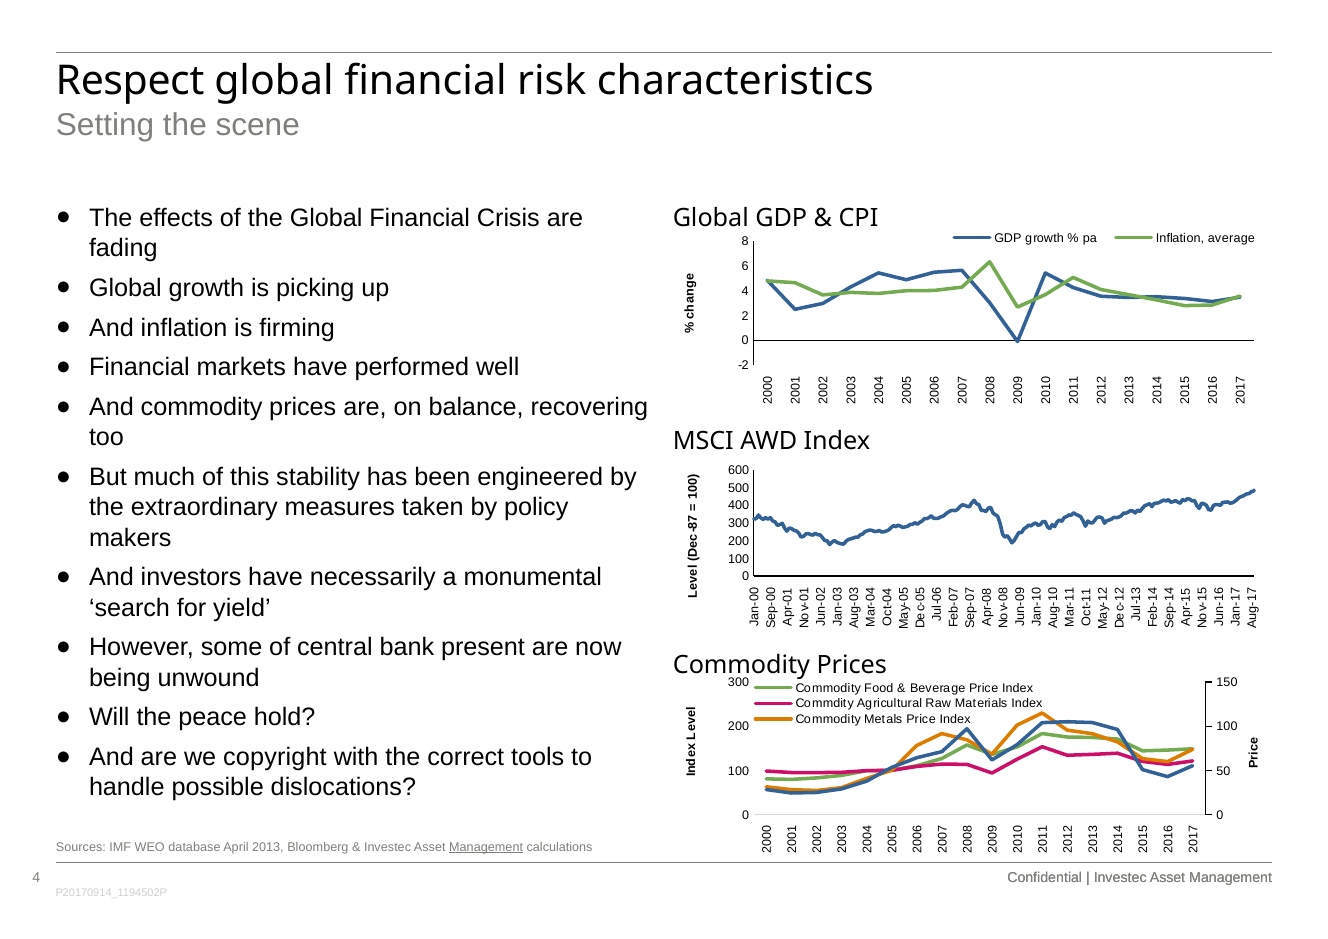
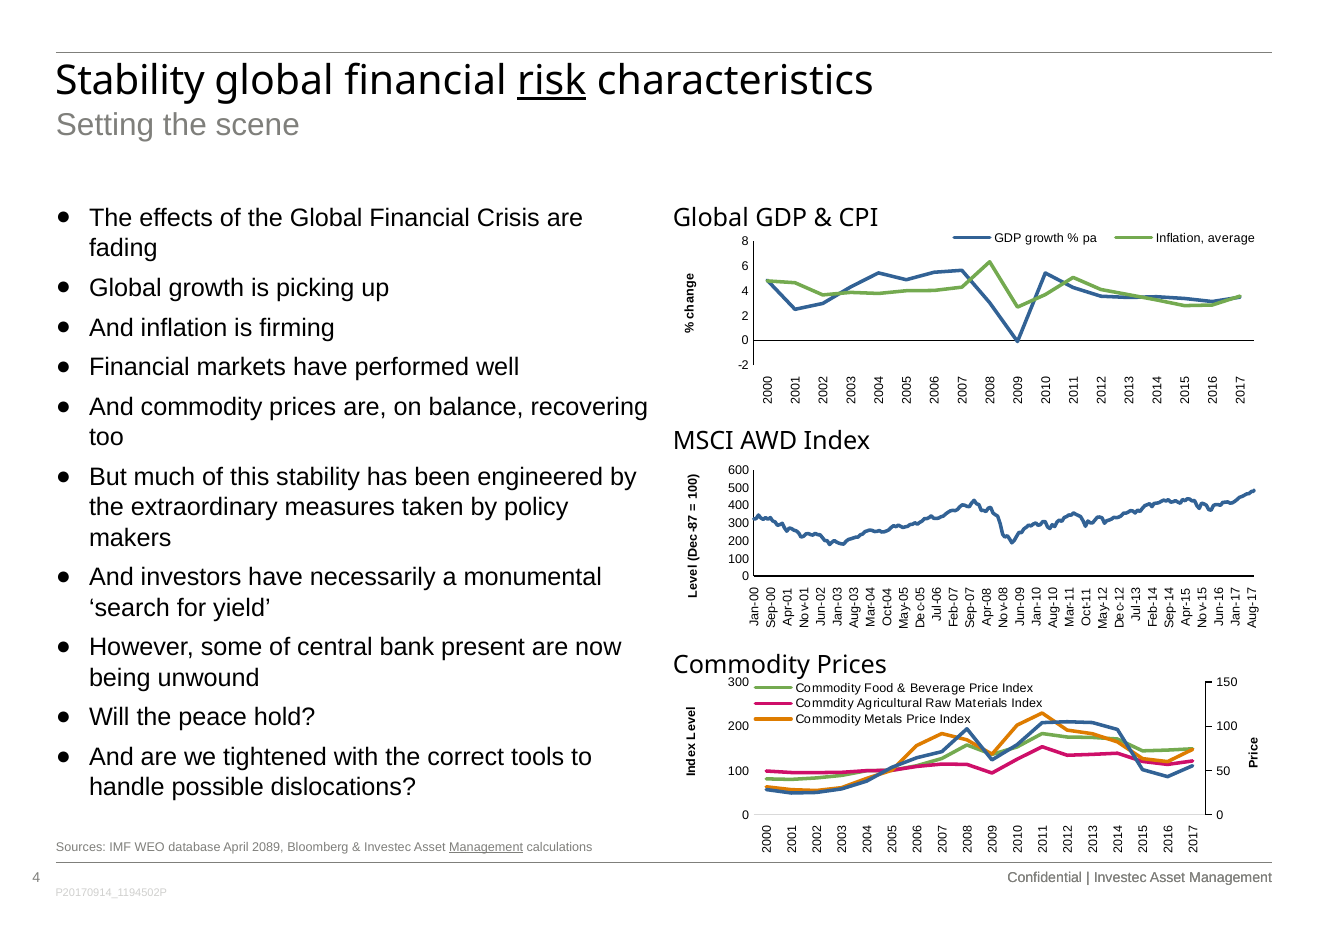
Respect at (130, 81): Respect -> Stability
risk underline: none -> present
copyright: copyright -> tightened
2013: 2013 -> 2089
